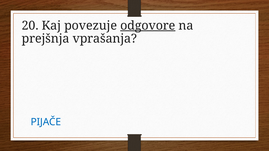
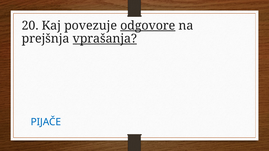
vprašanja underline: none -> present
